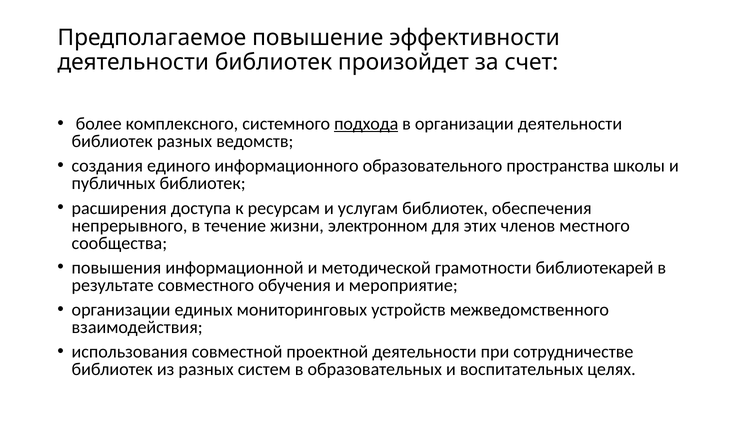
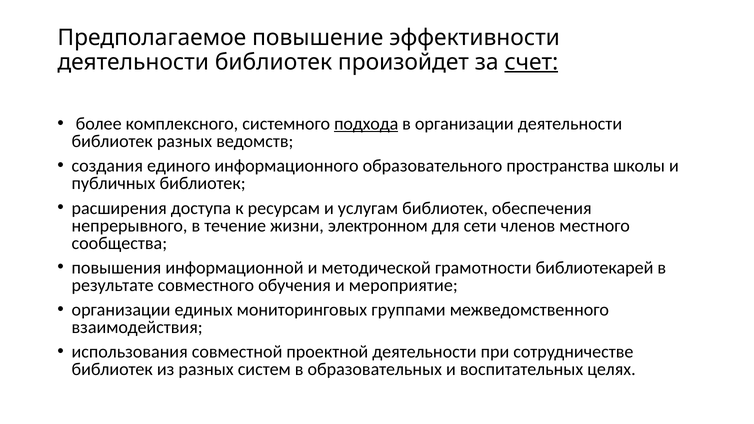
счет underline: none -> present
этих: этих -> сети
устройств: устройств -> группами
